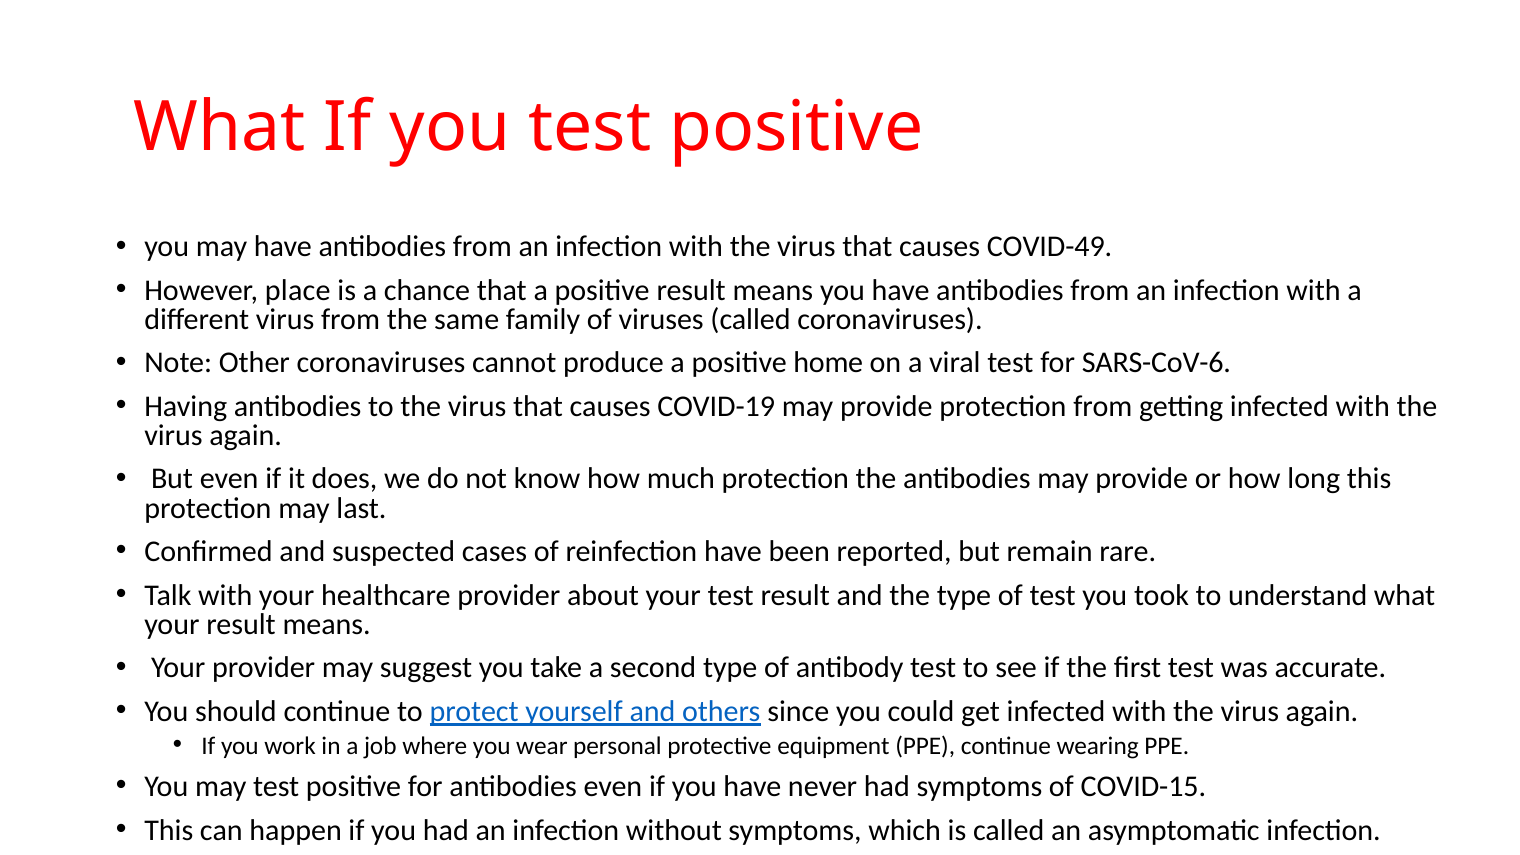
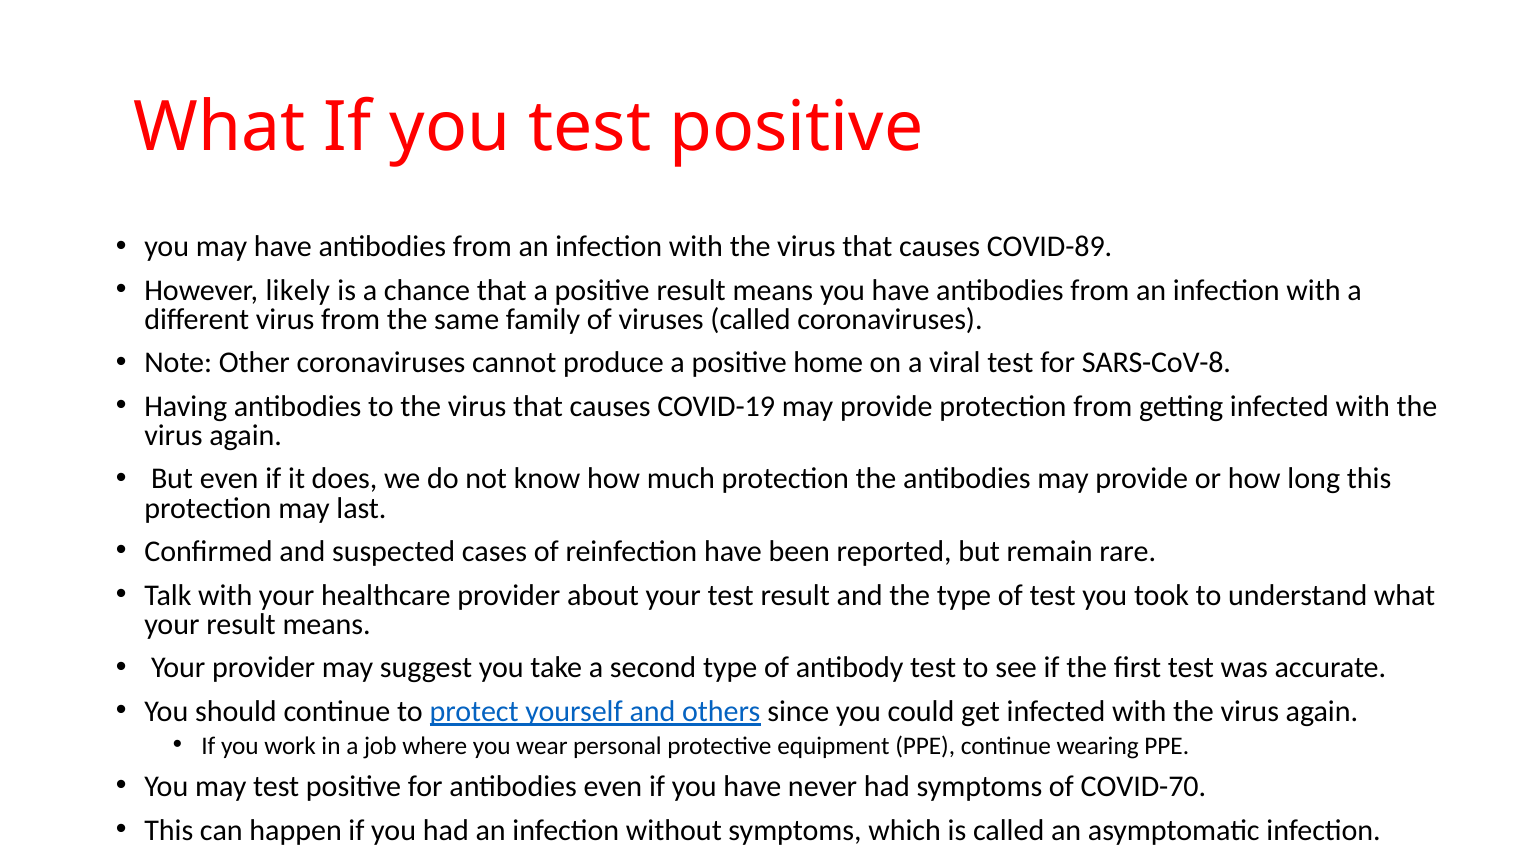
COVID-49: COVID-49 -> COVID-89
place: place -> likely
SARS-CoV-6: SARS-CoV-6 -> SARS-CoV-8
COVID-15: COVID-15 -> COVID-70
